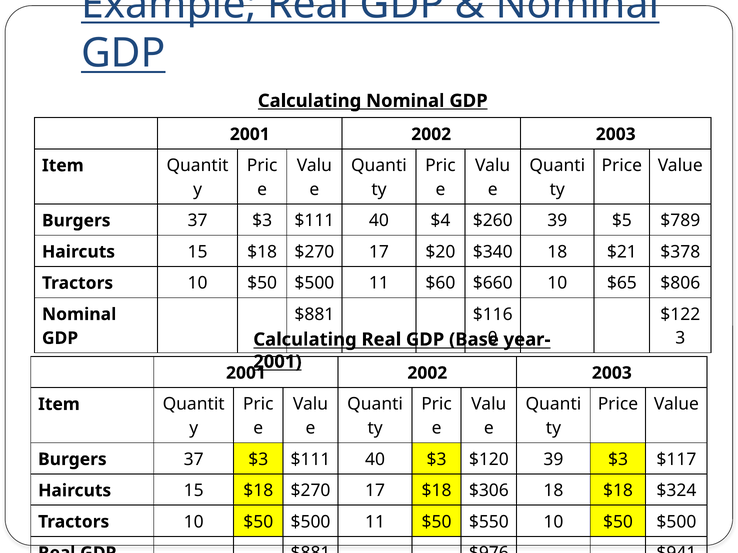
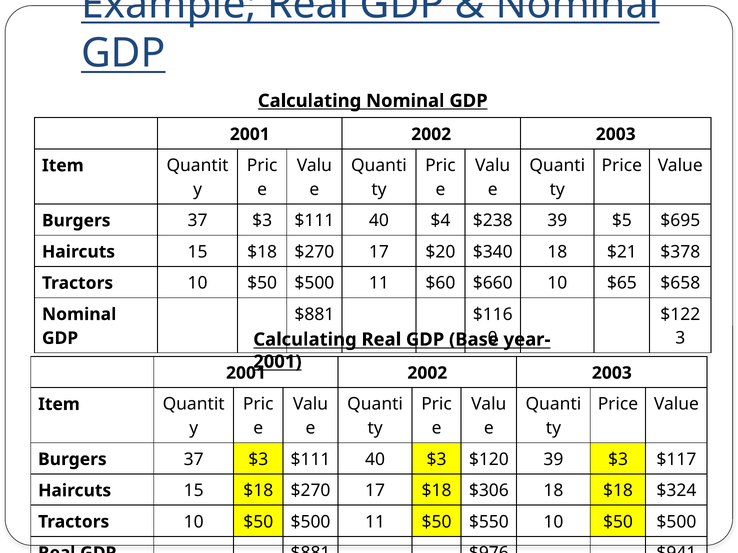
$260: $260 -> $238
$789: $789 -> $695
$806: $806 -> $658
